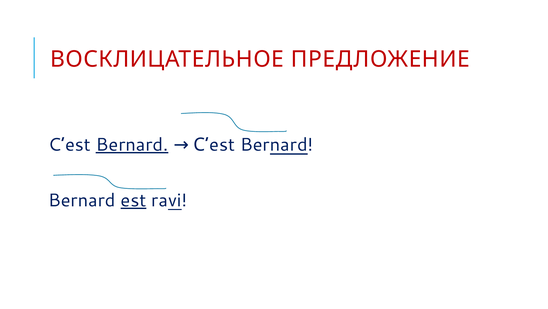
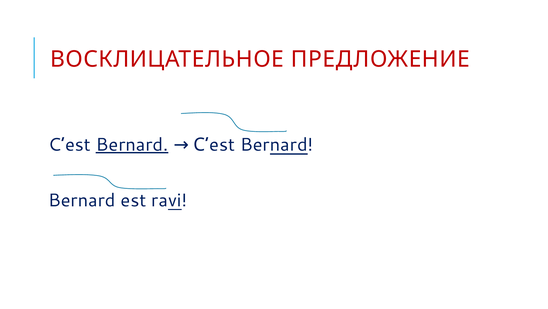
est underline: present -> none
